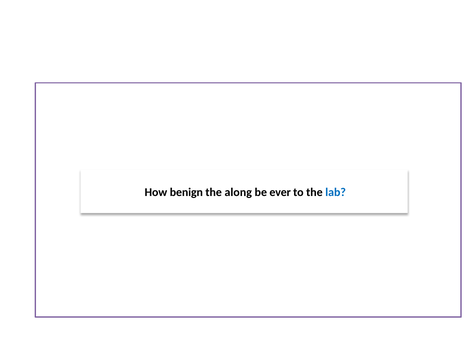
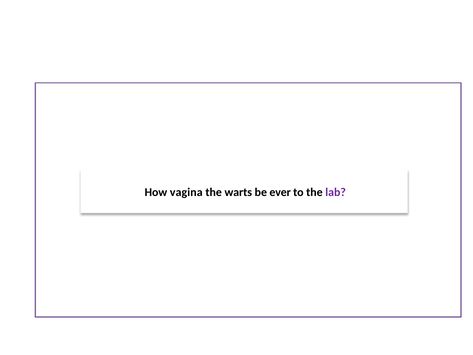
benign: benign -> vagina
along: along -> warts
lab colour: blue -> purple
